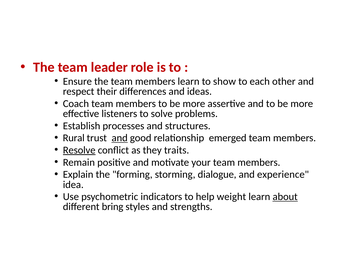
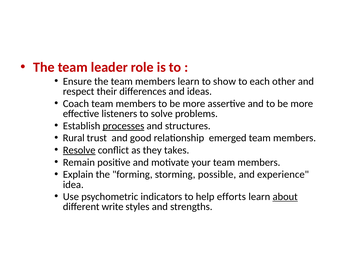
processes underline: none -> present
and at (120, 138) underline: present -> none
traits: traits -> takes
dialogue: dialogue -> possible
weight: weight -> efforts
bring: bring -> write
